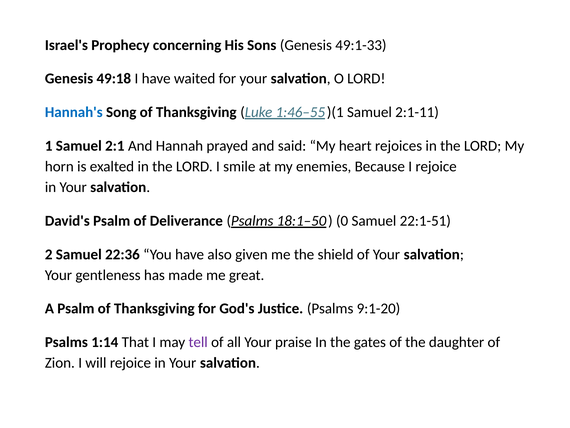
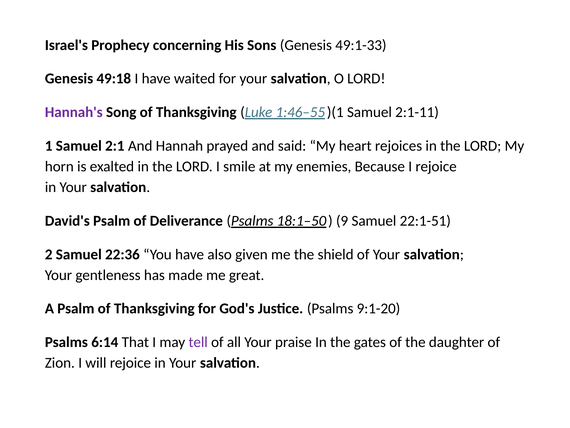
Hannah's colour: blue -> purple
0: 0 -> 9
1:14: 1:14 -> 6:14
